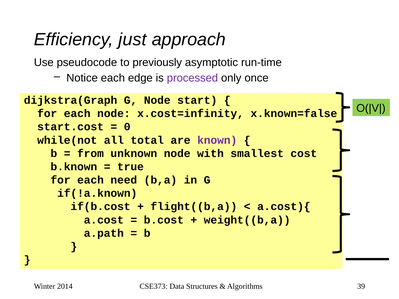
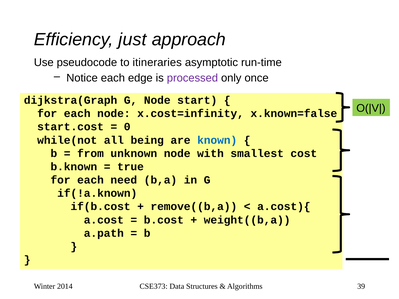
previously: previously -> itineraries
total: total -> being
known colour: purple -> blue
flight((b,a: flight((b,a -> remove((b,a
